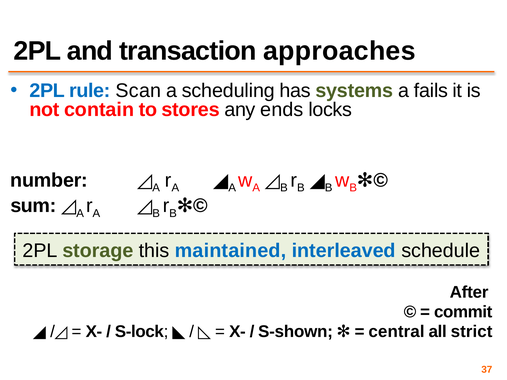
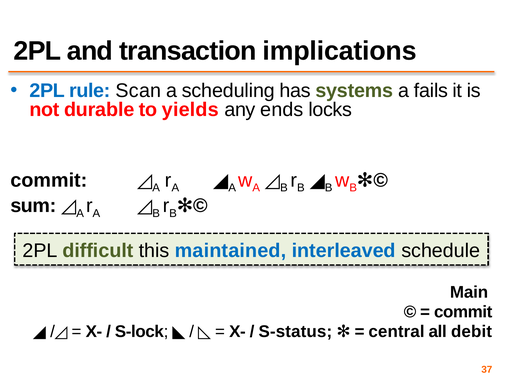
approaches: approaches -> implications
contain: contain -> durable
stores: stores -> yields
number at (49, 180): number -> commit
storage: storage -> difficult
After: After -> Main
S-shown: S-shown -> S-status
strict: strict -> debit
